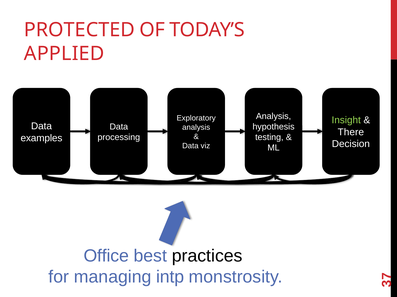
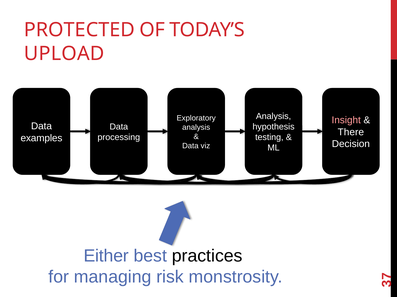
APPLIED: APPLIED -> UPLOAD
Insight colour: light green -> pink
Office: Office -> Either
intp: intp -> risk
